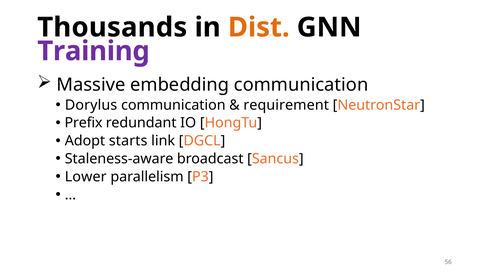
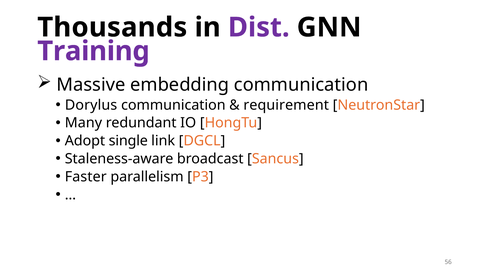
Dist colour: orange -> purple
Prefix: Prefix -> Many
starts: starts -> single
Lower: Lower -> Faster
